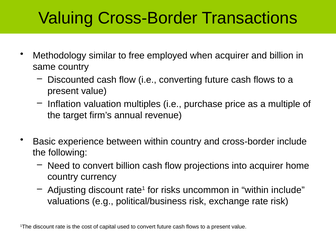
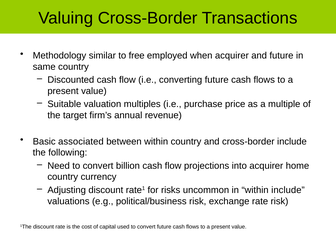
and billion: billion -> future
Inflation: Inflation -> Suitable
experience: experience -> associated
